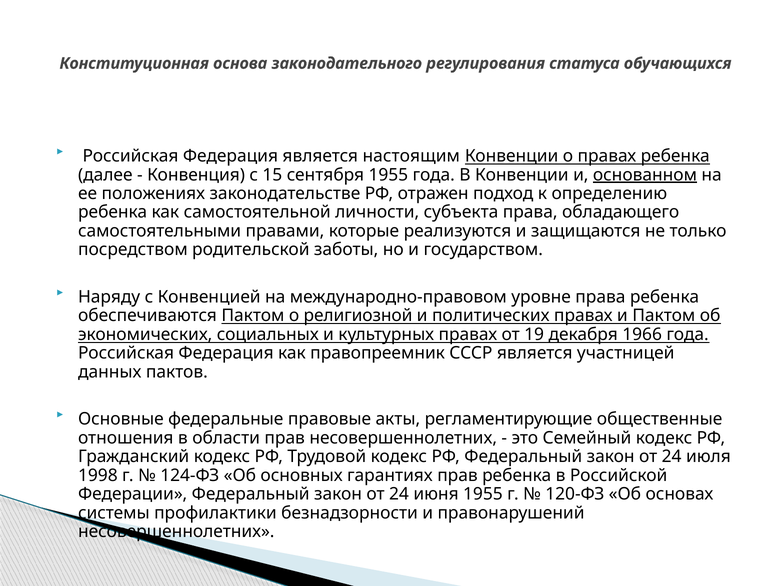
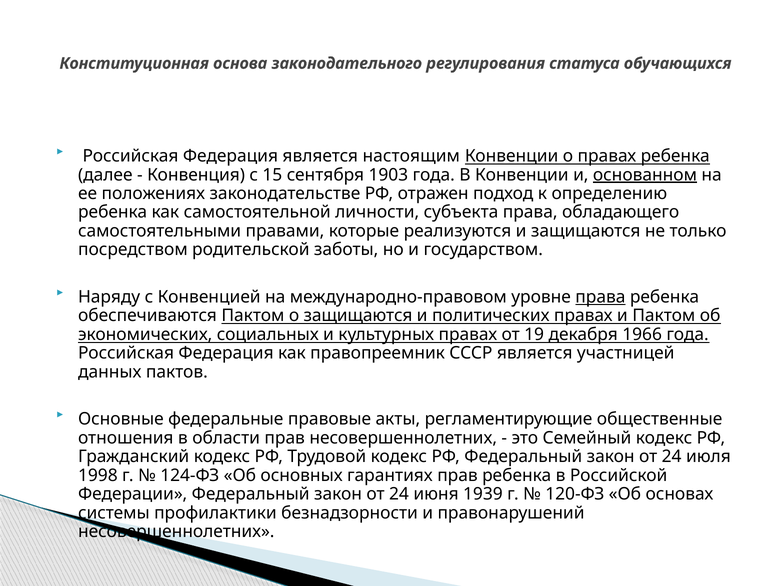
сентября 1955: 1955 -> 1903
права at (600, 297) underline: none -> present
о религиозной: религиозной -> защищаются
июня 1955: 1955 -> 1939
